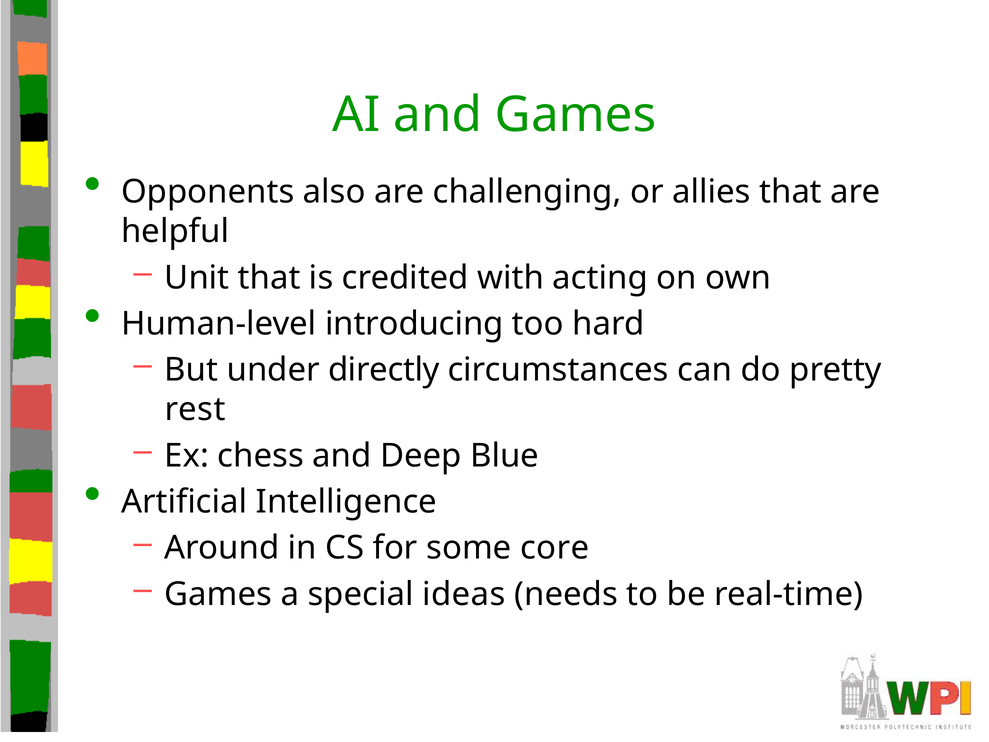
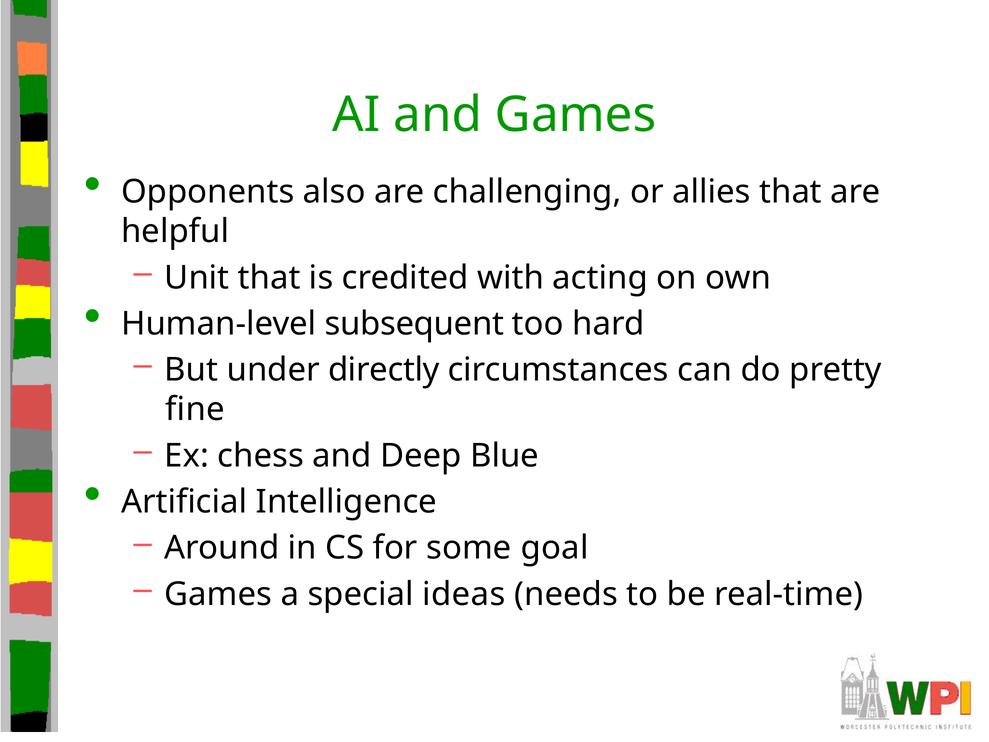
introducing: introducing -> subsequent
rest: rest -> fine
core: core -> goal
